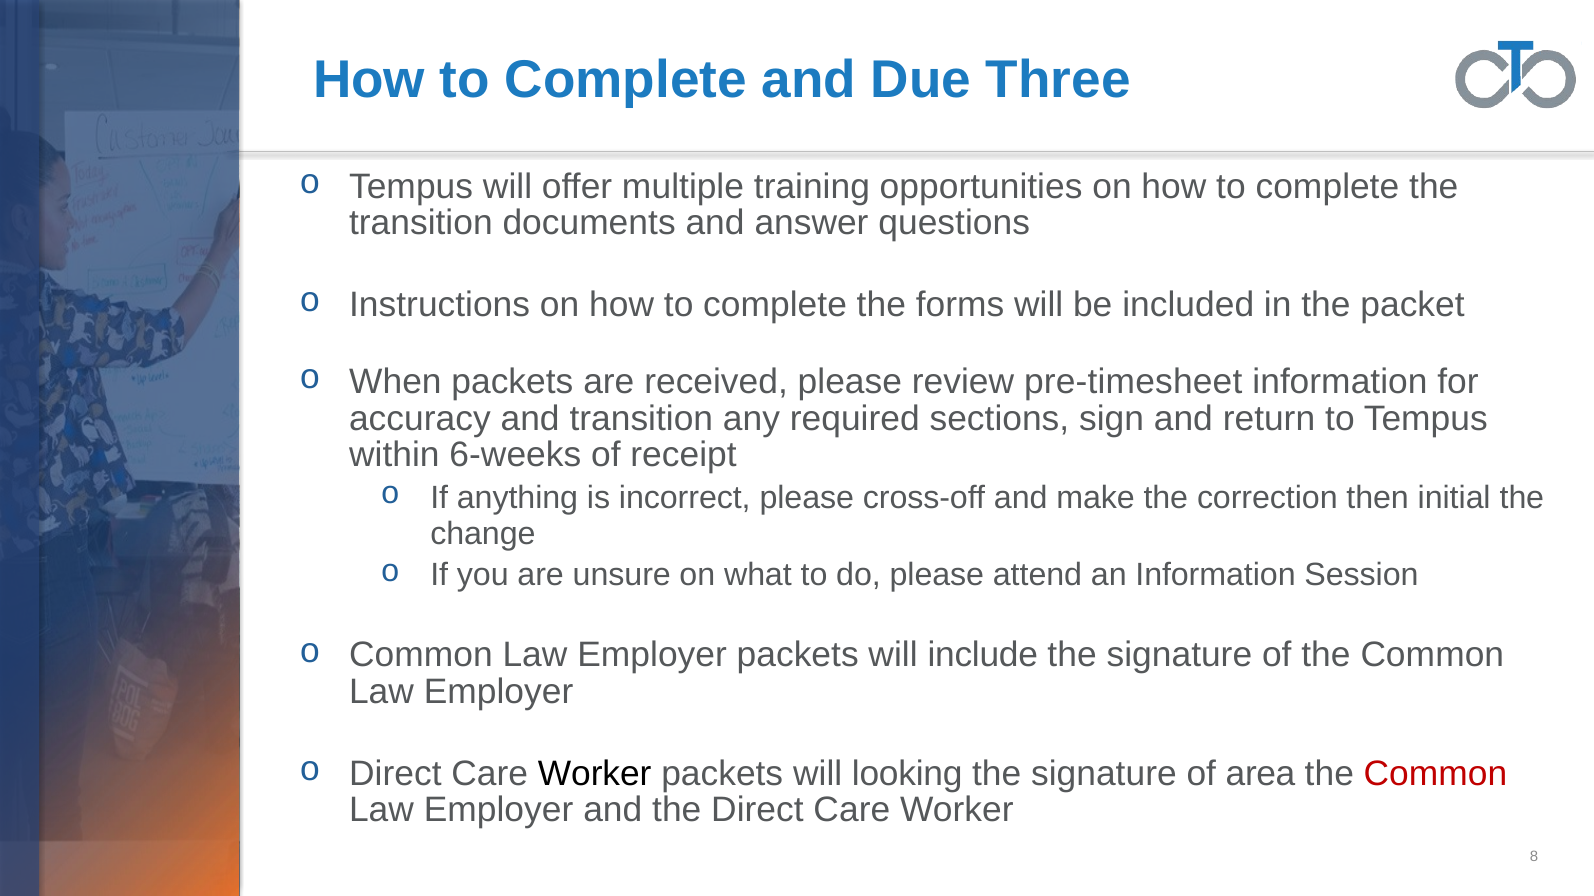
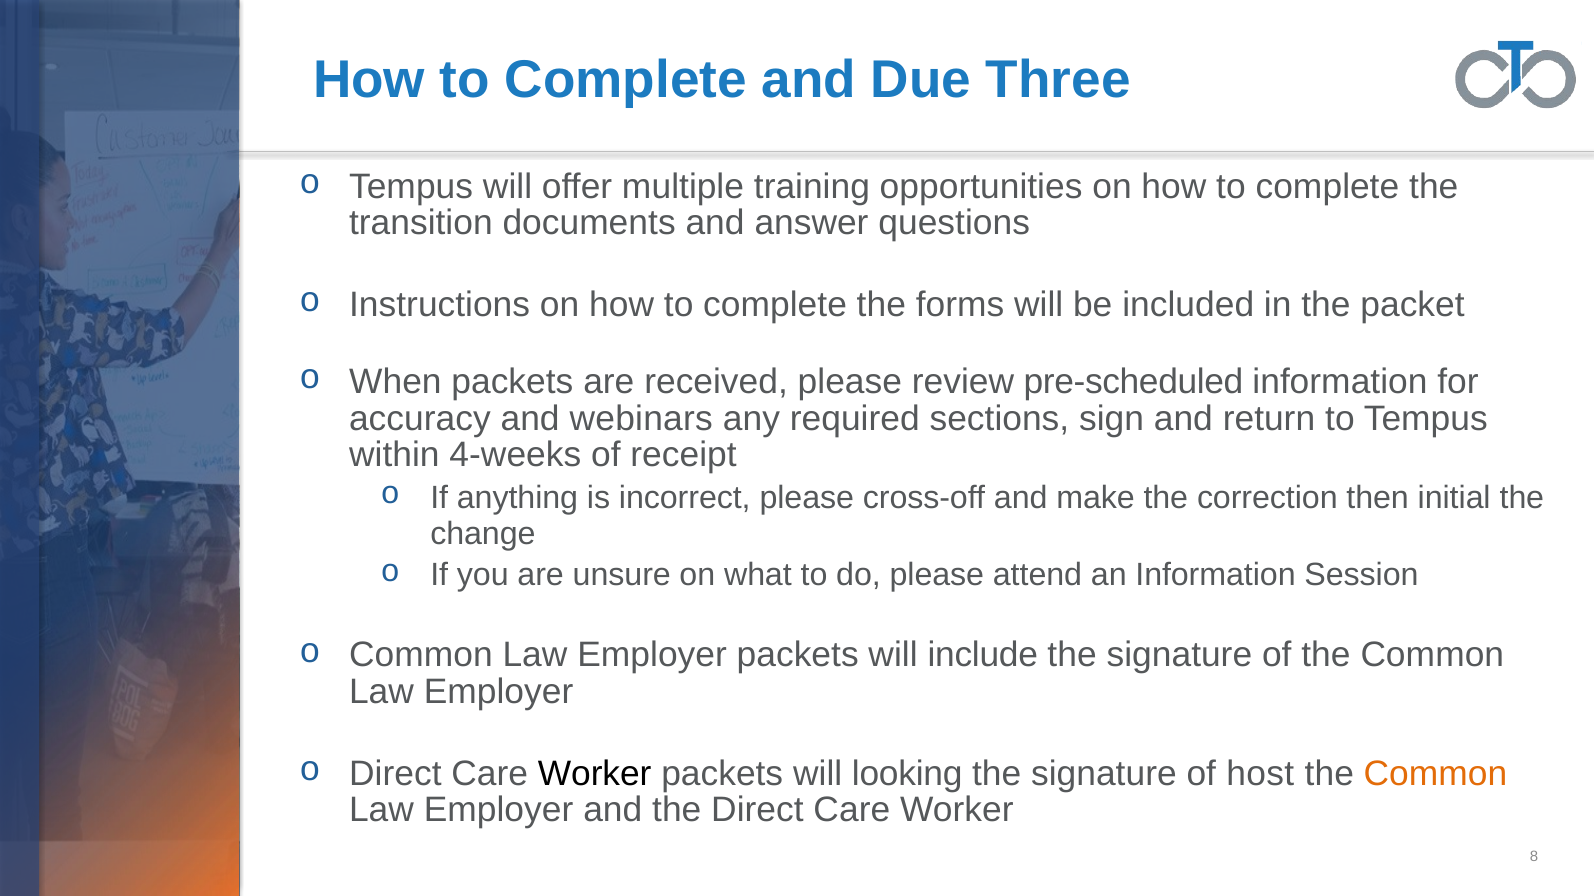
pre-timesheet: pre-timesheet -> pre-scheduled
and transition: transition -> webinars
6-weeks: 6-weeks -> 4-weeks
area: area -> host
Common at (1435, 774) colour: red -> orange
